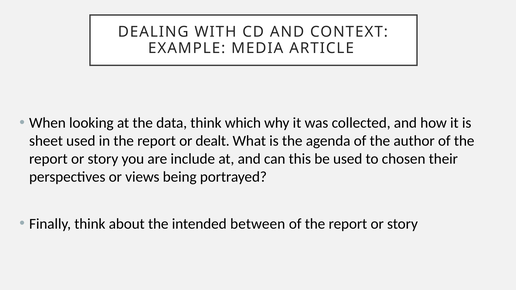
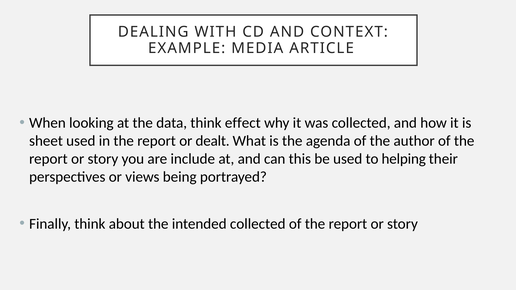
which: which -> effect
chosen: chosen -> helping
intended between: between -> collected
